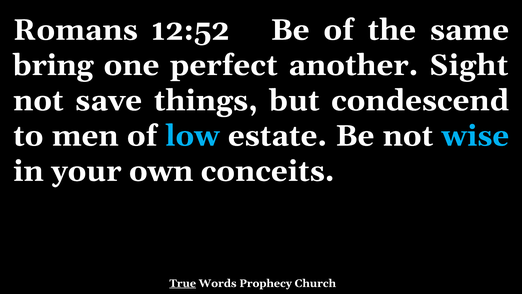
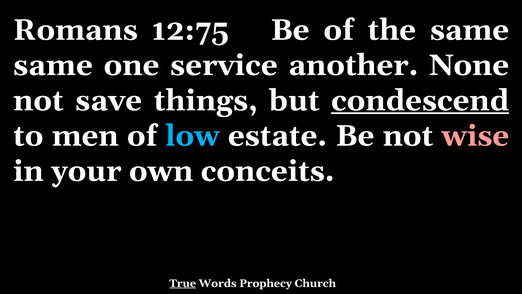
12:52: 12:52 -> 12:75
bring at (53, 65): bring -> same
perfect: perfect -> service
Sight: Sight -> None
condescend underline: none -> present
wise colour: light blue -> pink
